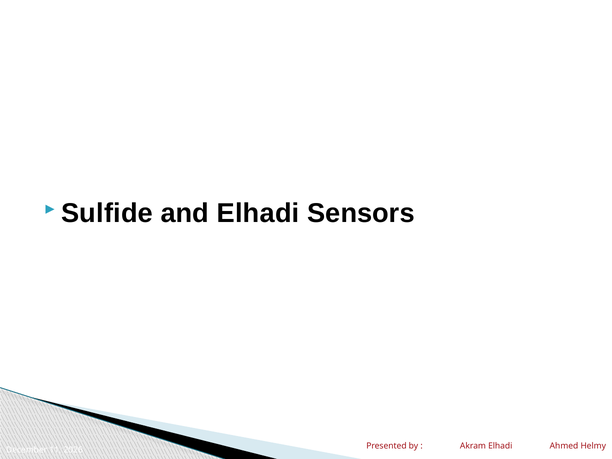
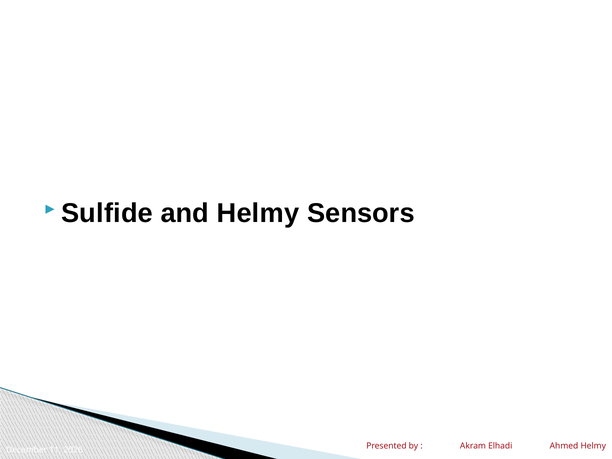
and Elhadi: Elhadi -> Helmy
